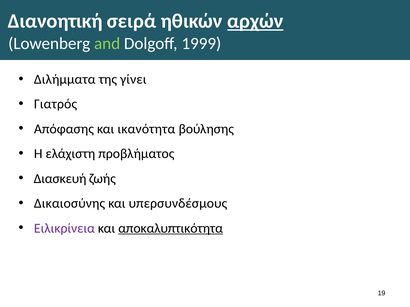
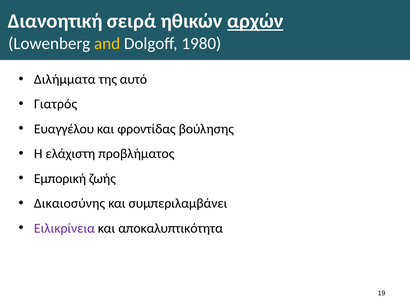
and colour: light green -> yellow
1999: 1999 -> 1980
γίνει: γίνει -> αυτό
Απόφασης: Απόφασης -> Ευαγγέλου
ικανότητα: ικανότητα -> φροντίδας
Διασκευή: Διασκευή -> Εμπορική
υπερσυνδέσμους: υπερσυνδέσμους -> συμπεριλαμβάνει
αποκαλυπτικότητα underline: present -> none
